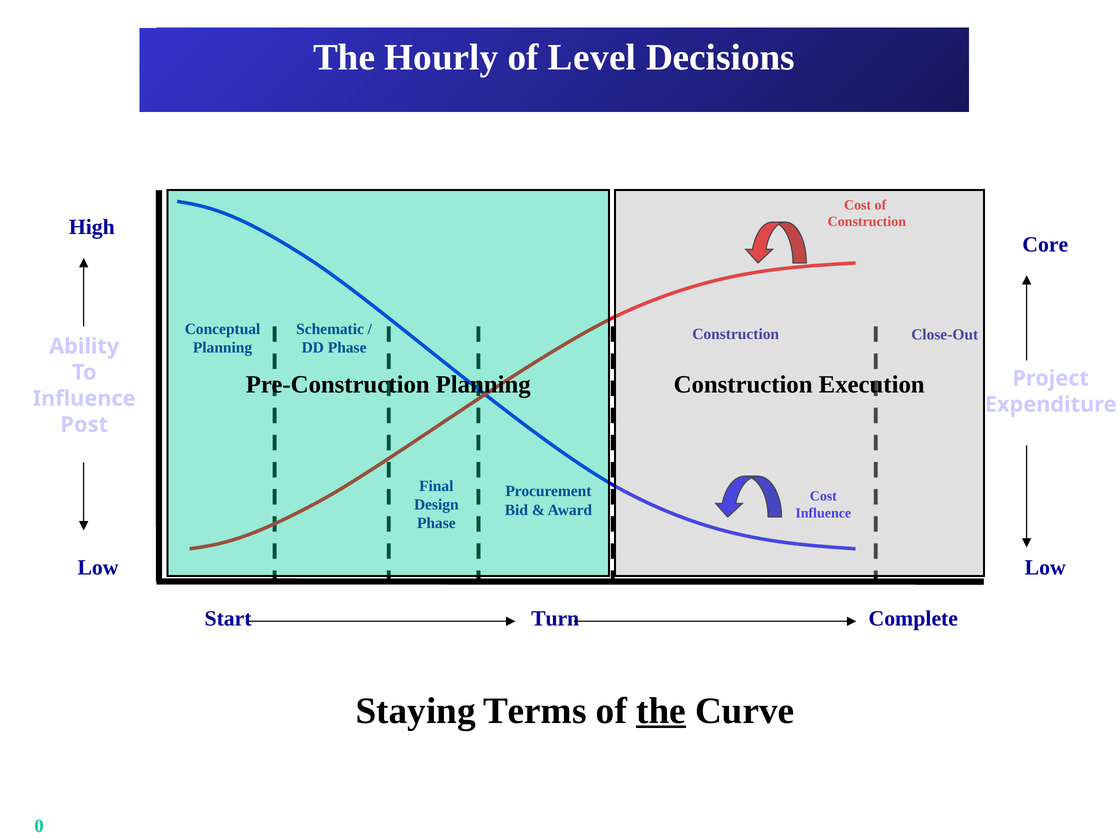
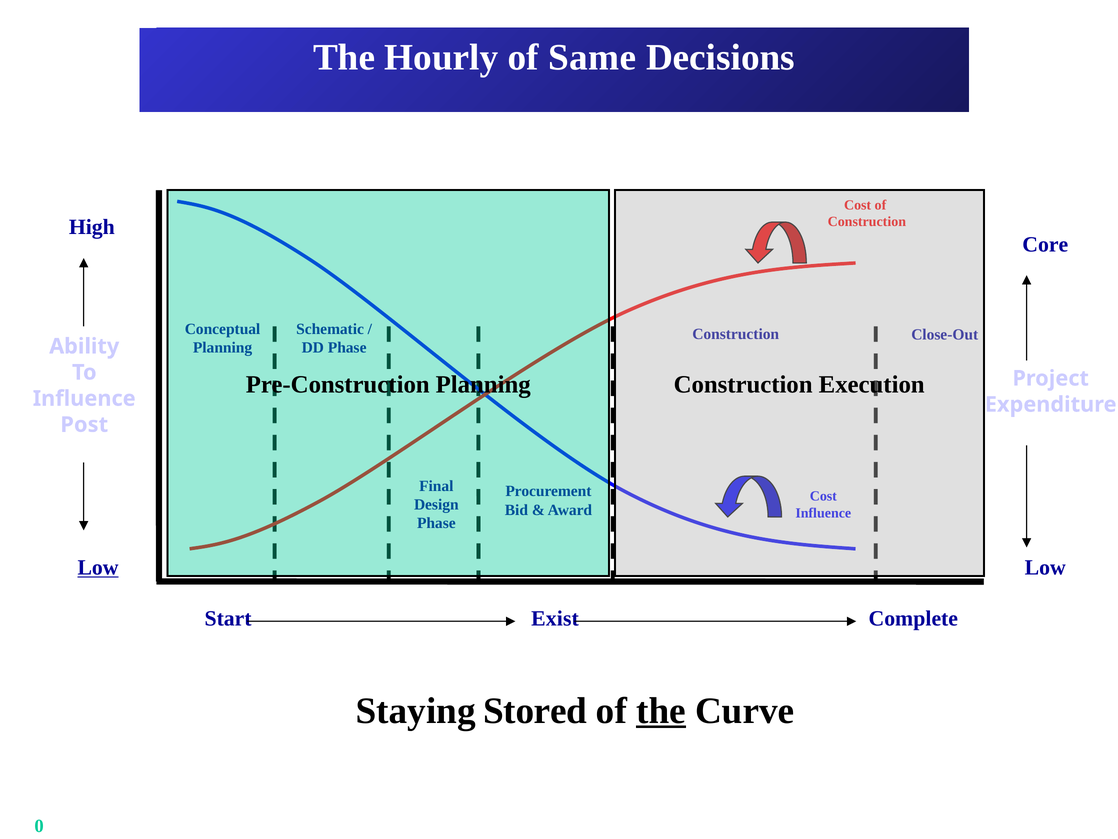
Level: Level -> Same
Low at (98, 567) underline: none -> present
Turn: Turn -> Exist
Terms: Terms -> Stored
